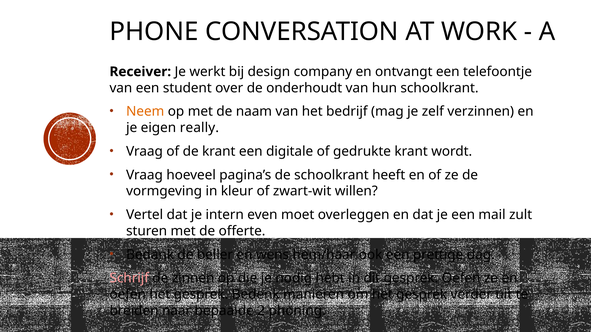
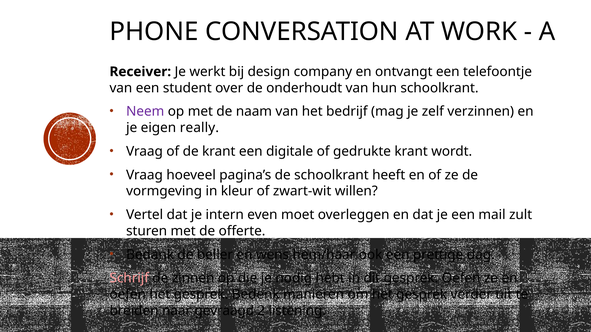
Neem colour: orange -> purple
bepaalde: bepaalde -> gevraagd
phoning: phoning -> listening
